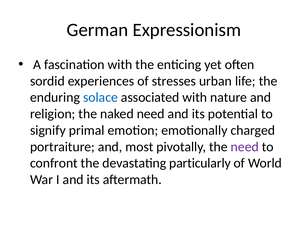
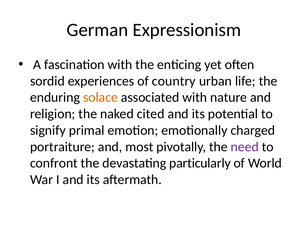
stresses: stresses -> country
solace colour: blue -> orange
naked need: need -> cited
